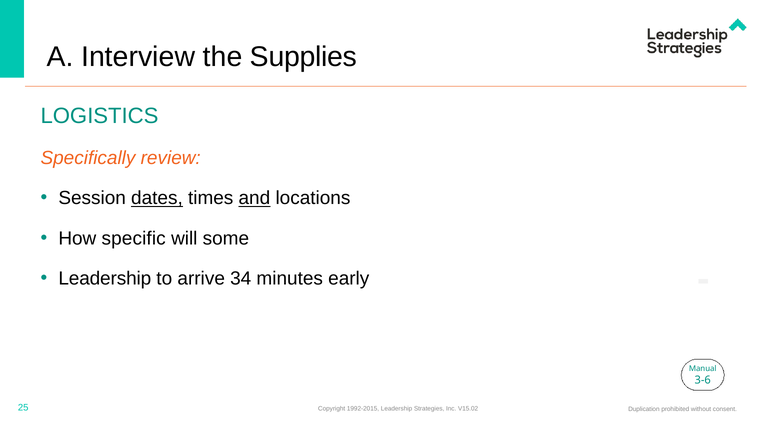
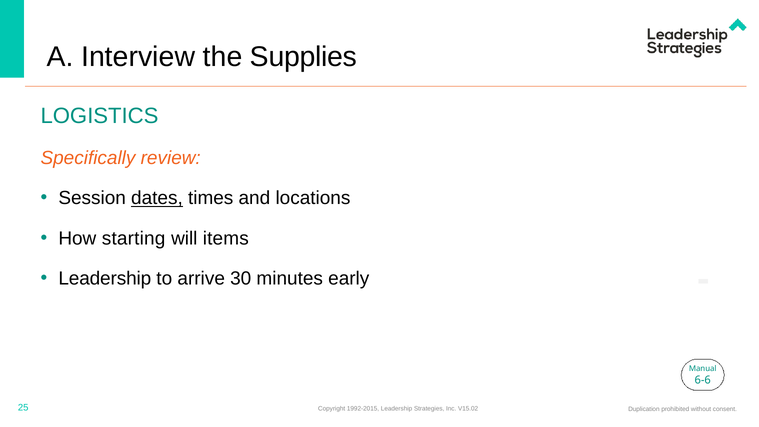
and underline: present -> none
specific: specific -> starting
some: some -> items
34: 34 -> 30
3-6: 3-6 -> 6-6
